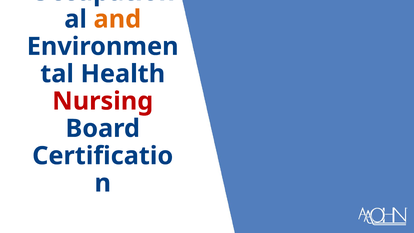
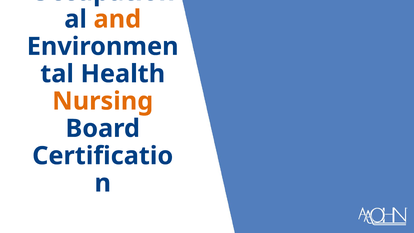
Nursing colour: red -> orange
